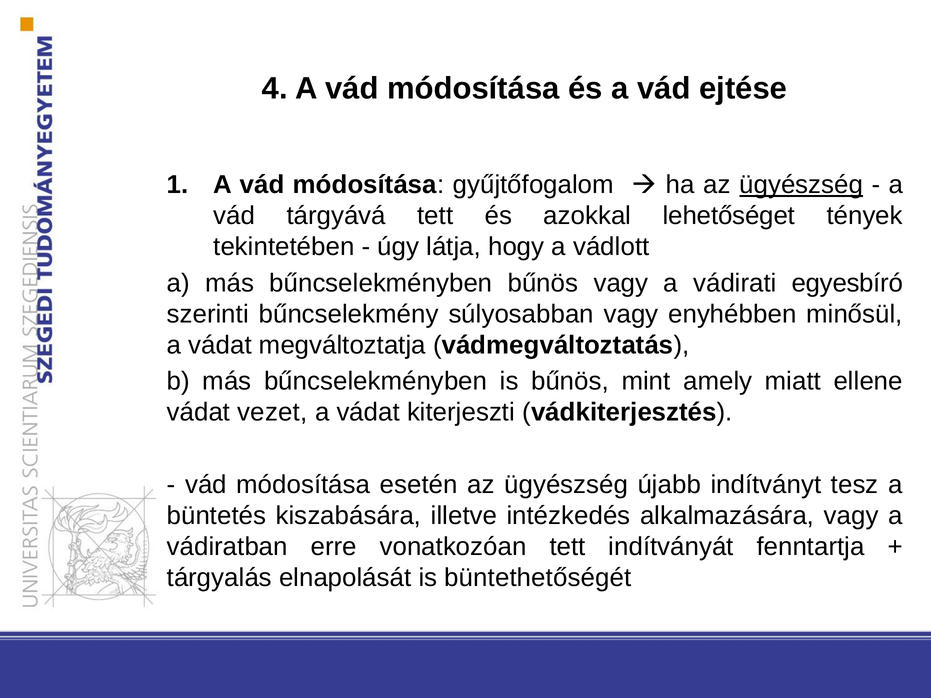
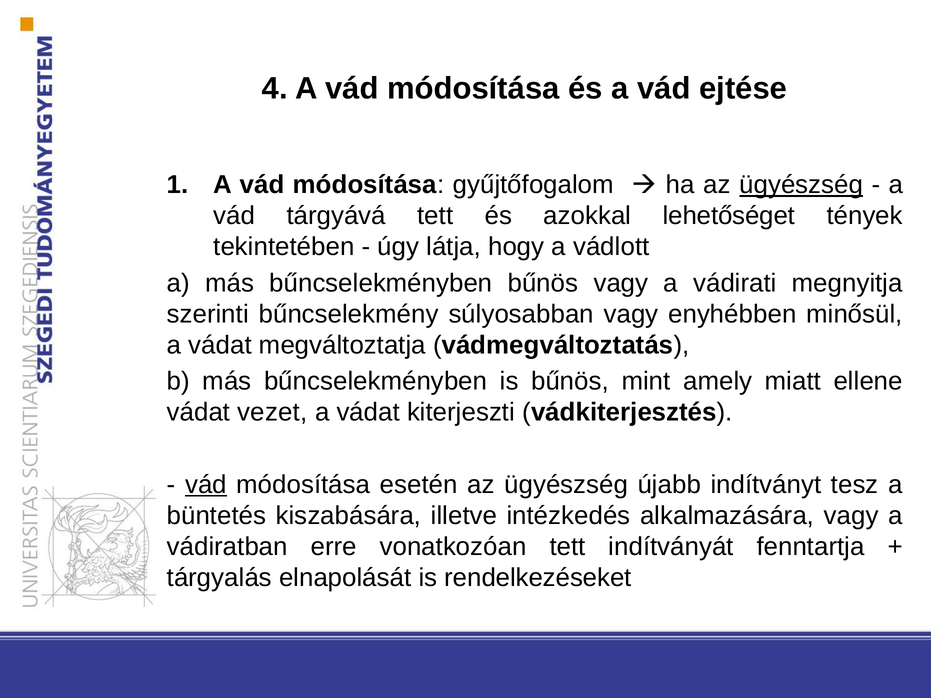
egyesbíró: egyesbíró -> megnyitja
vád at (206, 485) underline: none -> present
büntethetőségét: büntethetőségét -> rendelkezéseket
